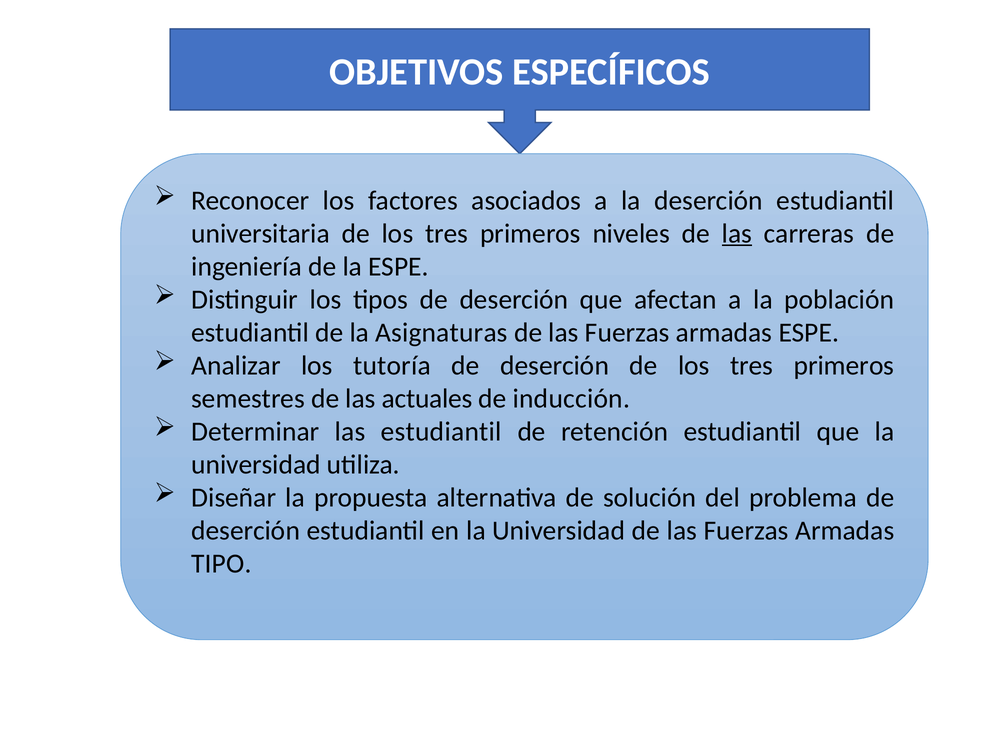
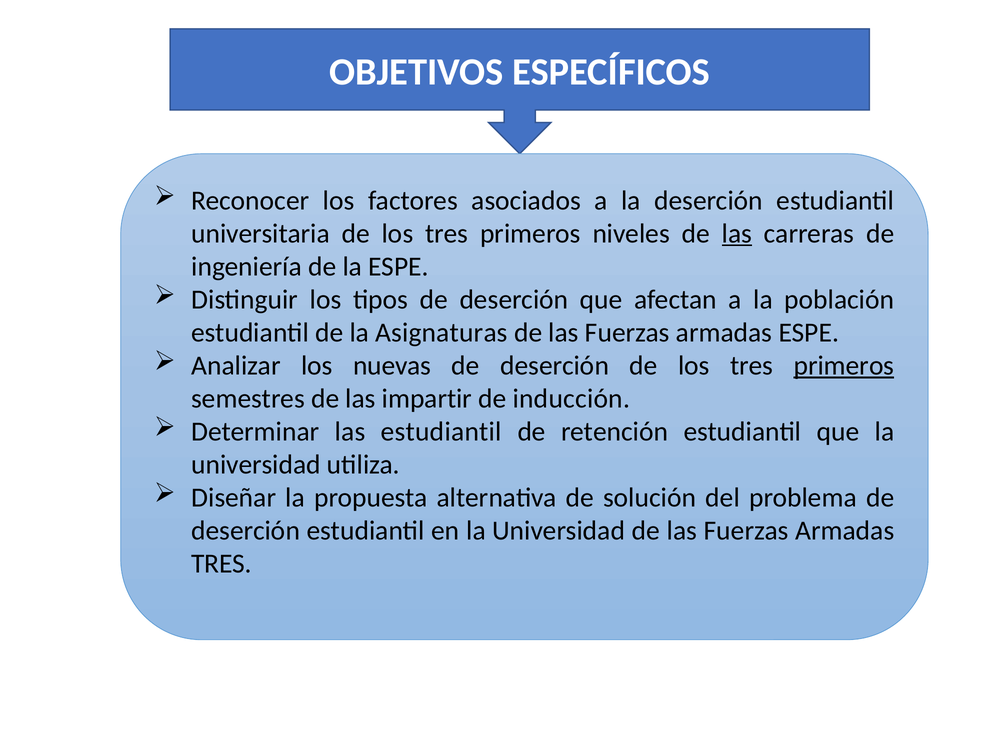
tutoría: tutoría -> nuevas
primeros at (844, 365) underline: none -> present
actuales: actuales -> impartir
TIPO at (221, 563): TIPO -> TRES
